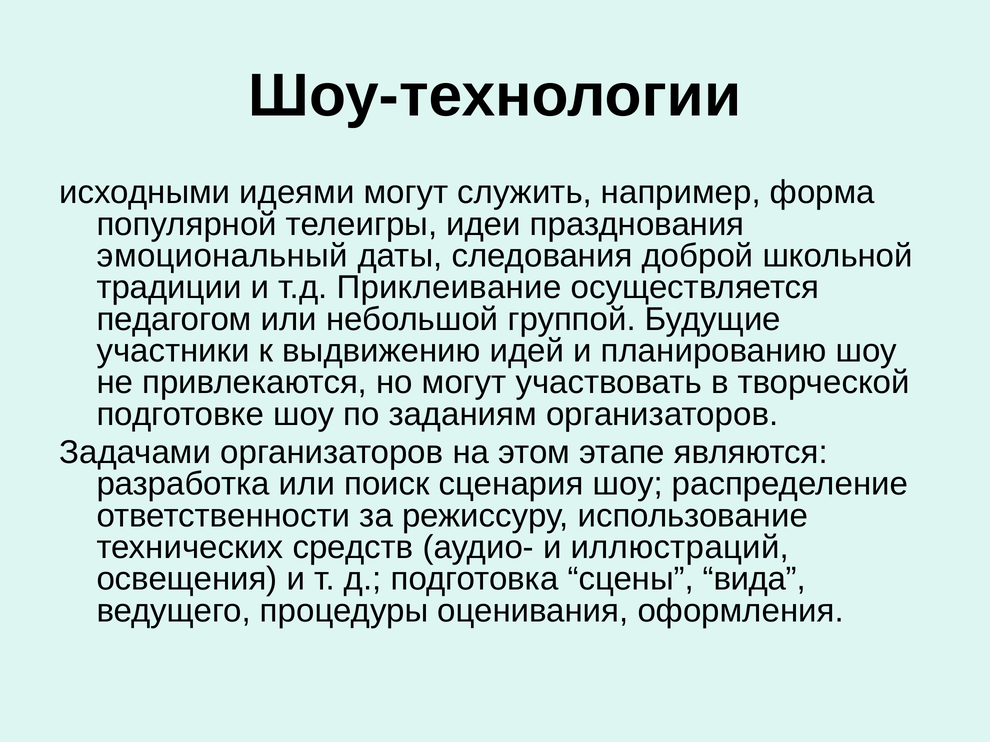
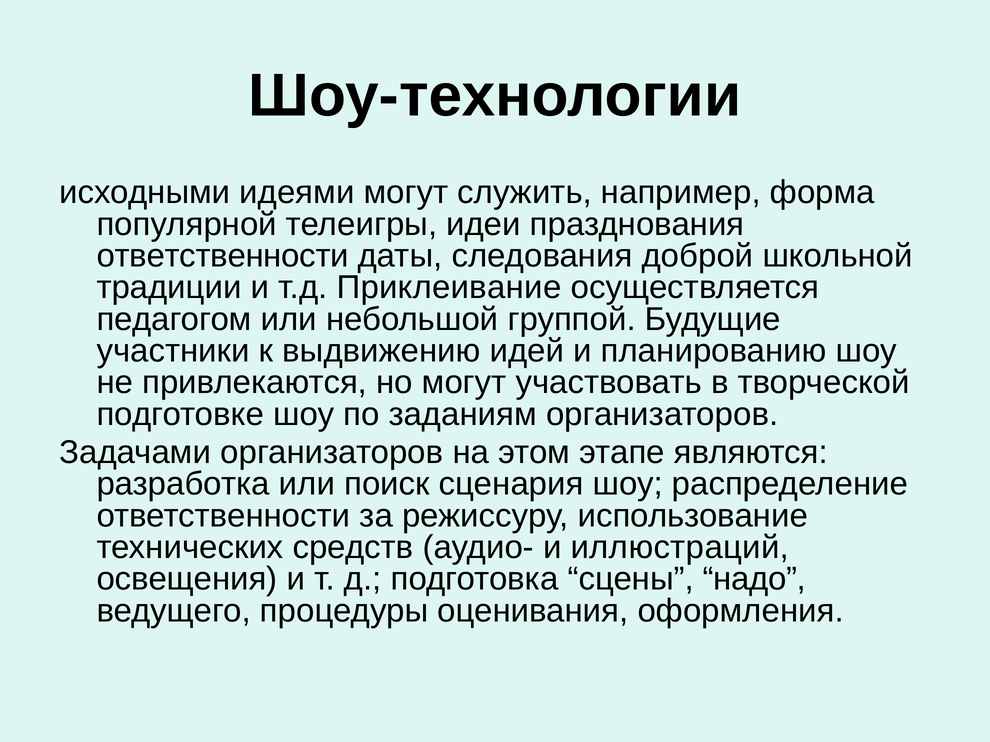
эмоциональный at (222, 256): эмоциональный -> ответственности
вида: вида -> надо
